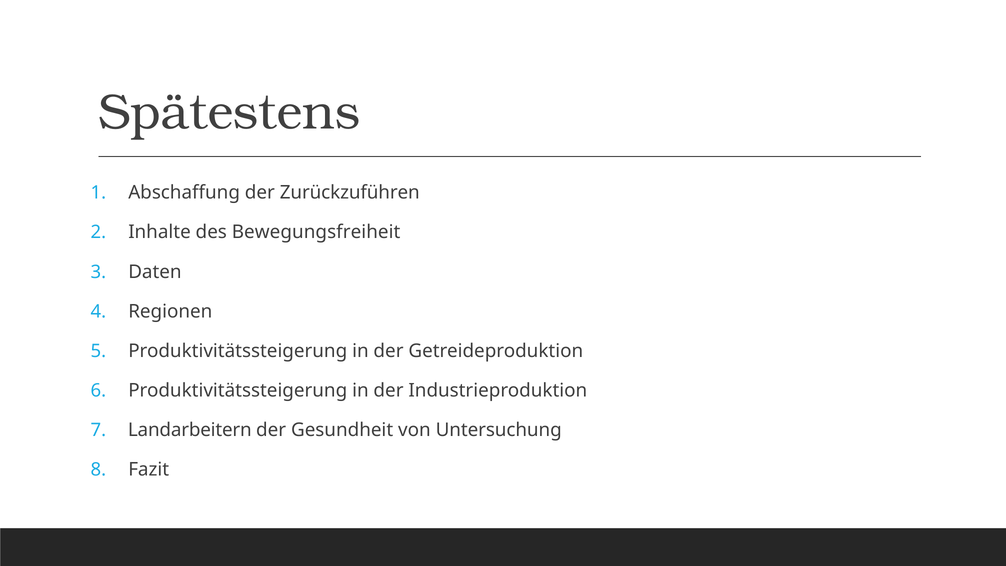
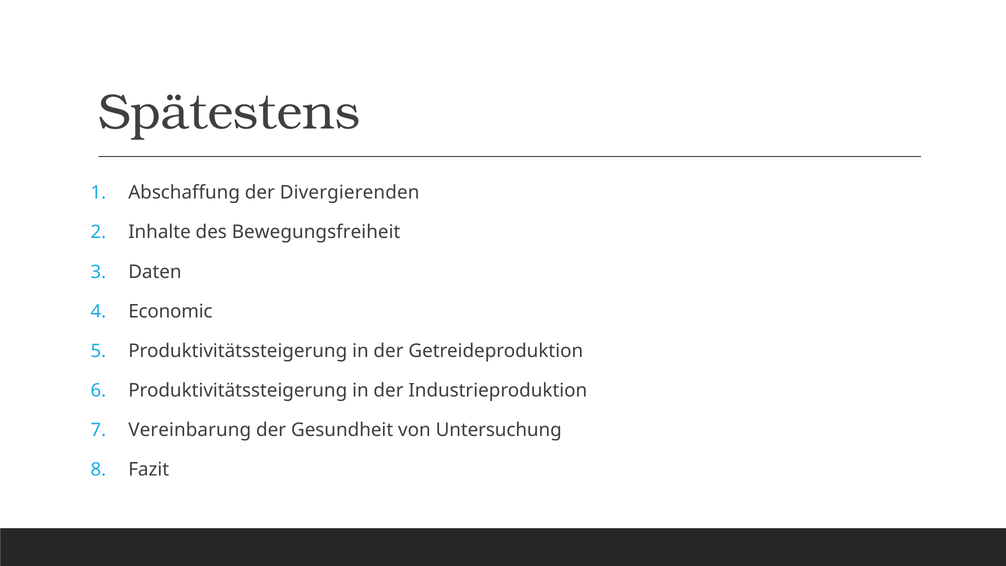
Zurückzuführen: Zurückzuführen -> Divergierenden
Regionen: Regionen -> Economic
Landarbeitern: Landarbeitern -> Vereinbarung
